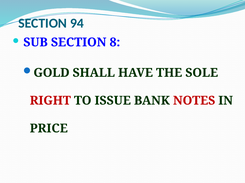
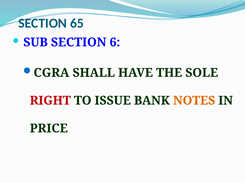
94: 94 -> 65
8: 8 -> 6
GOLD: GOLD -> CGRA
NOTES colour: red -> orange
